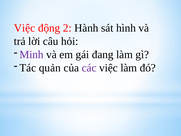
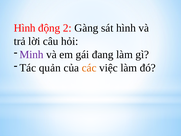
Việc at (25, 28): Việc -> Hình
Hành: Hành -> Gàng
các colour: purple -> orange
